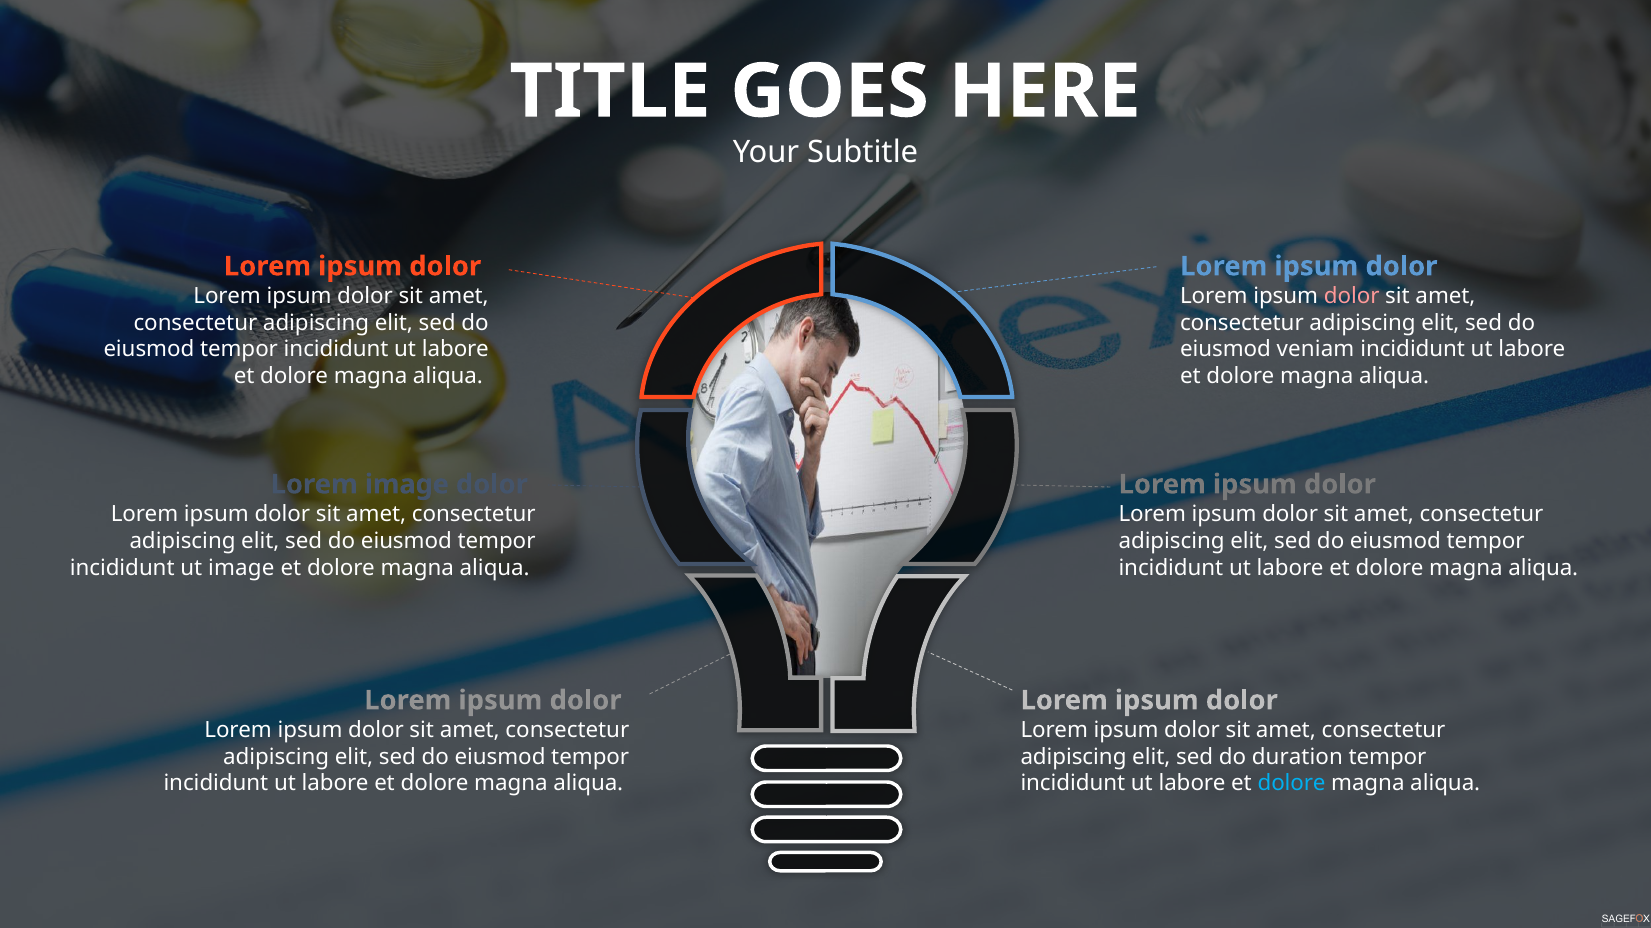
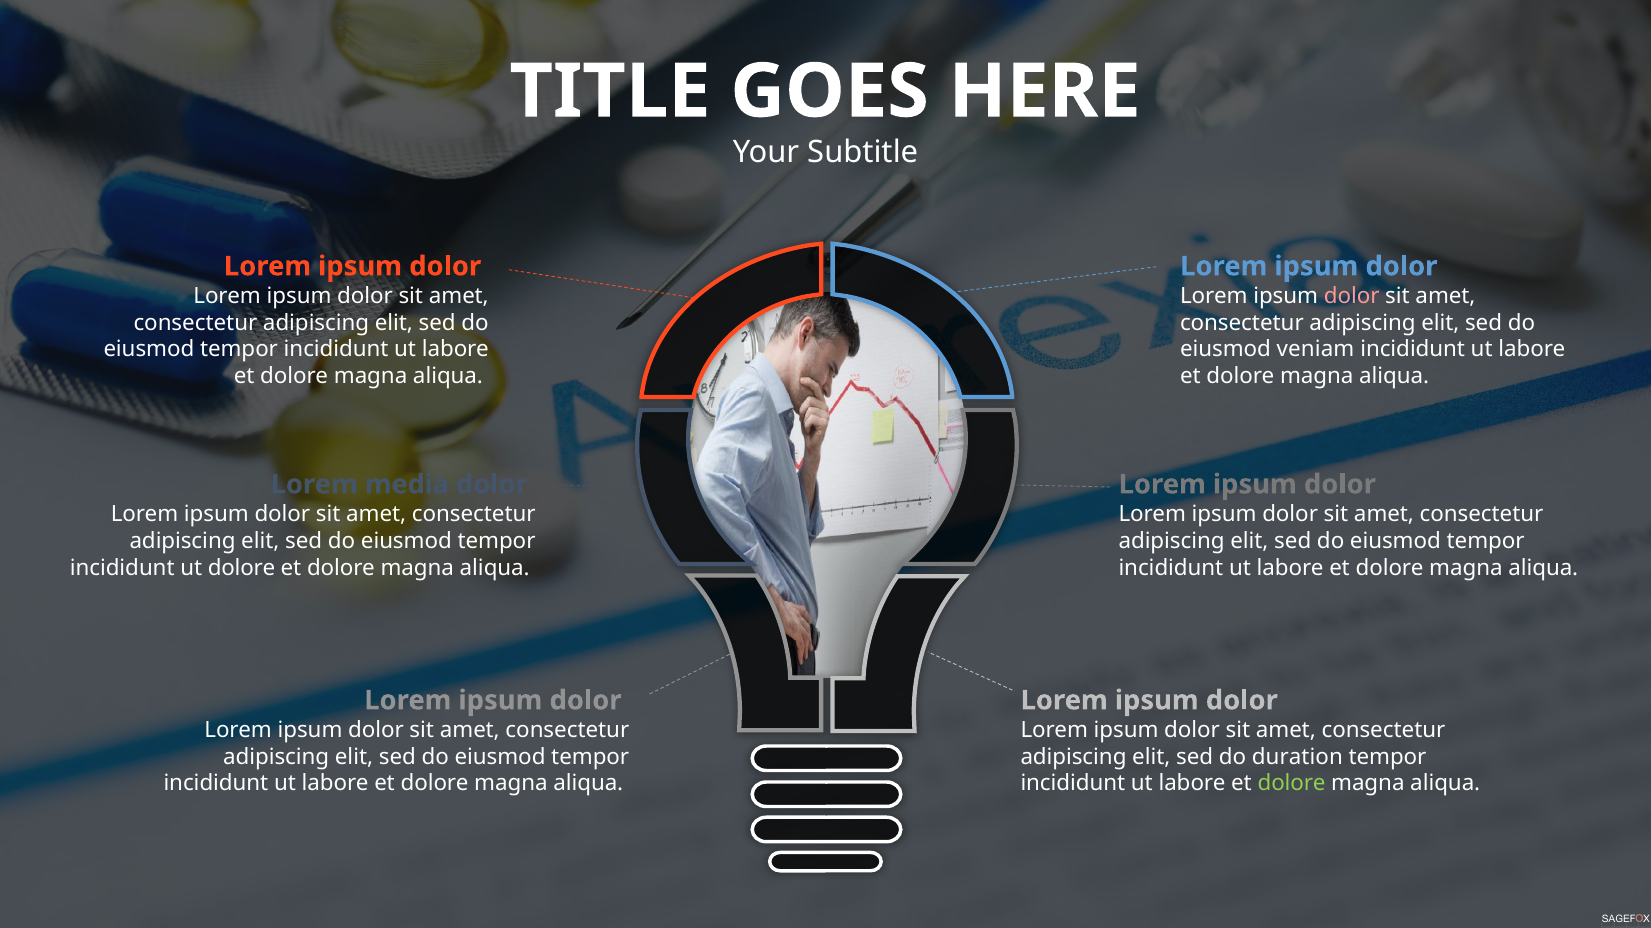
Lorem image: image -> media
ut image: image -> dolore
dolore at (1292, 784) colour: light blue -> light green
